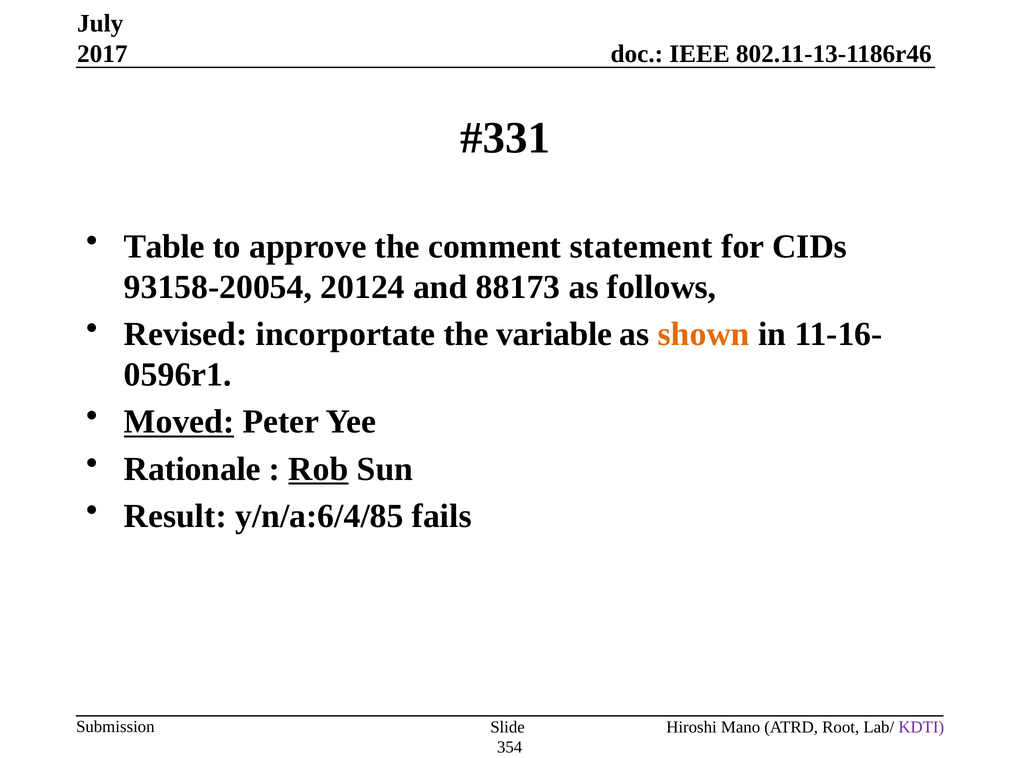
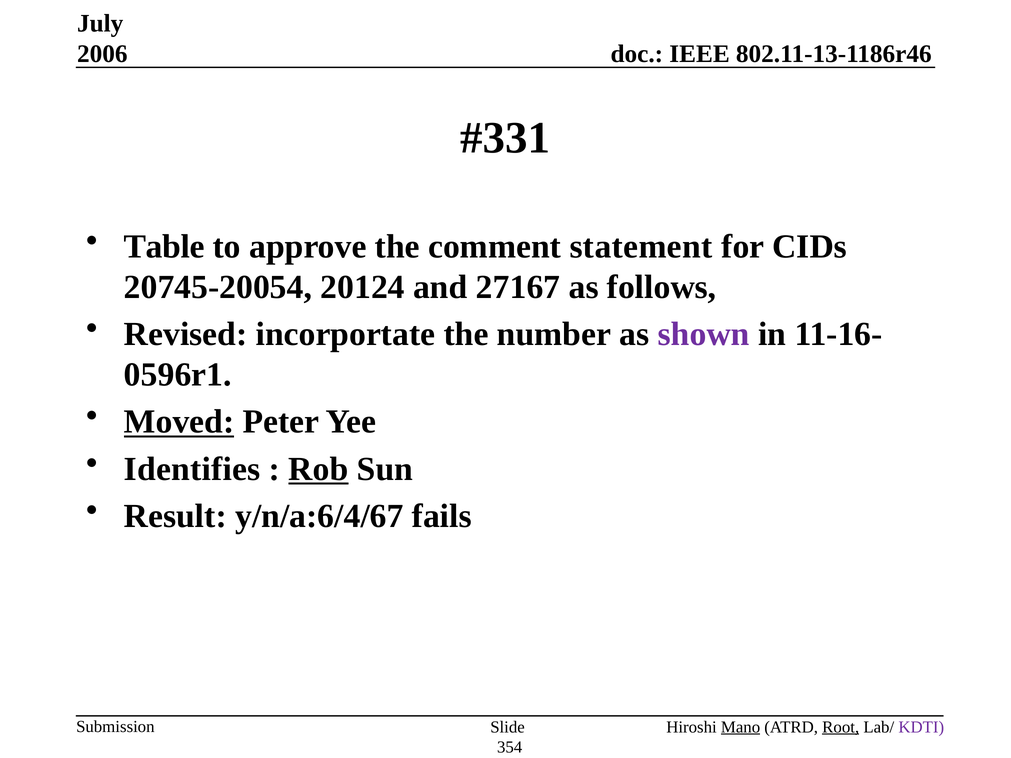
2017: 2017 -> 2006
93158-20054: 93158-20054 -> 20745-20054
88173: 88173 -> 27167
variable: variable -> number
shown colour: orange -> purple
Rationale: Rationale -> Identifies
y/n/a:6/4/85: y/n/a:6/4/85 -> y/n/a:6/4/67
Mano underline: none -> present
Root underline: none -> present
